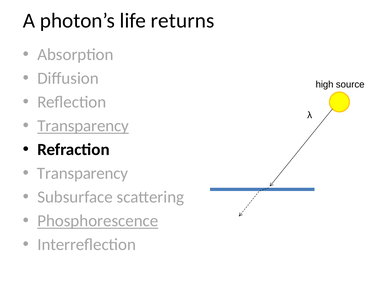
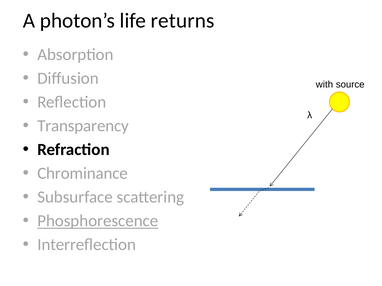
high: high -> with
Transparency at (83, 126) underline: present -> none
Transparency at (83, 174): Transparency -> Chrominance
